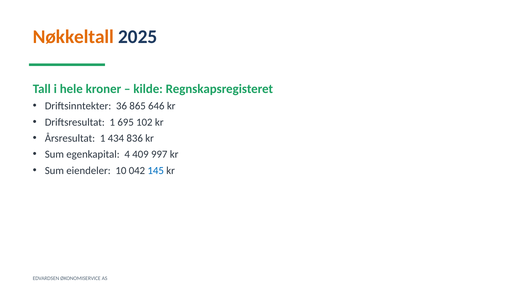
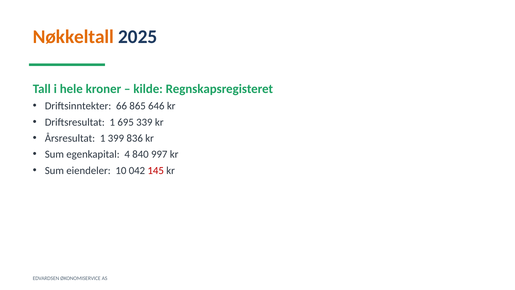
36: 36 -> 66
102: 102 -> 339
434: 434 -> 399
409: 409 -> 840
145 colour: blue -> red
